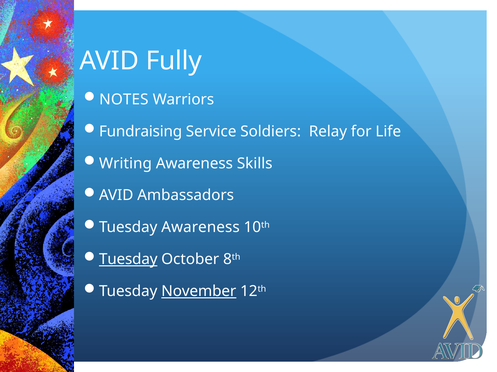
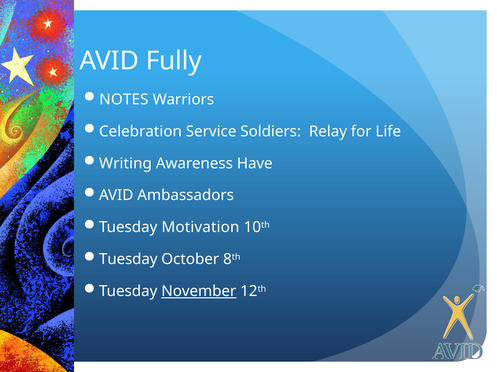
Fundraising: Fundraising -> Celebration
Skills: Skills -> Have
Tuesday Awareness: Awareness -> Motivation
Tuesday at (128, 260) underline: present -> none
